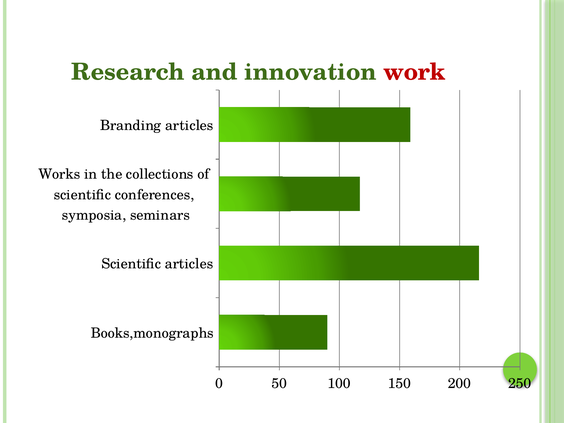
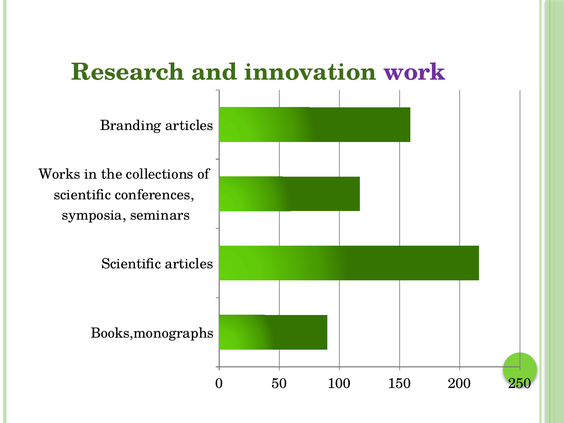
work colour: red -> purple
